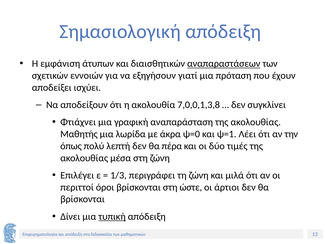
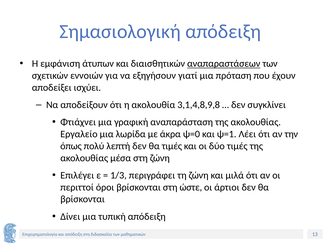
7,0,0,1,3,8: 7,0,0,1,3,8 -> 3,1,4,8,9,8
Μαθητής: Μαθητής -> Εργαλείο
θα πέρα: πέρα -> τιμές
τυπική underline: present -> none
